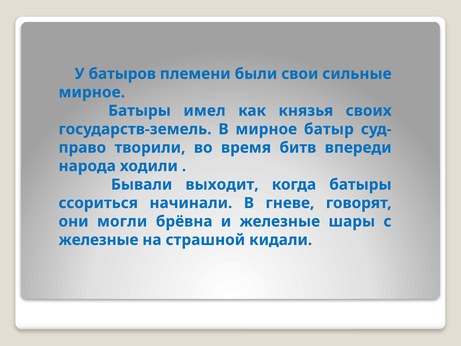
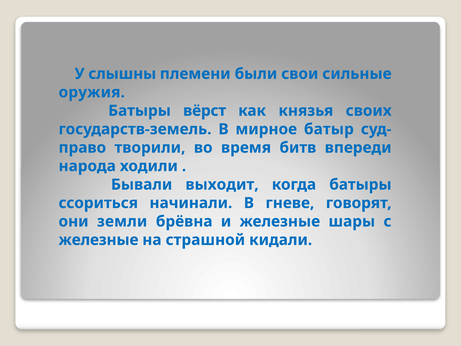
батыров: батыров -> слышны
мирное at (92, 92): мирное -> оружия
имел: имел -> вёрст
могли: могли -> земли
